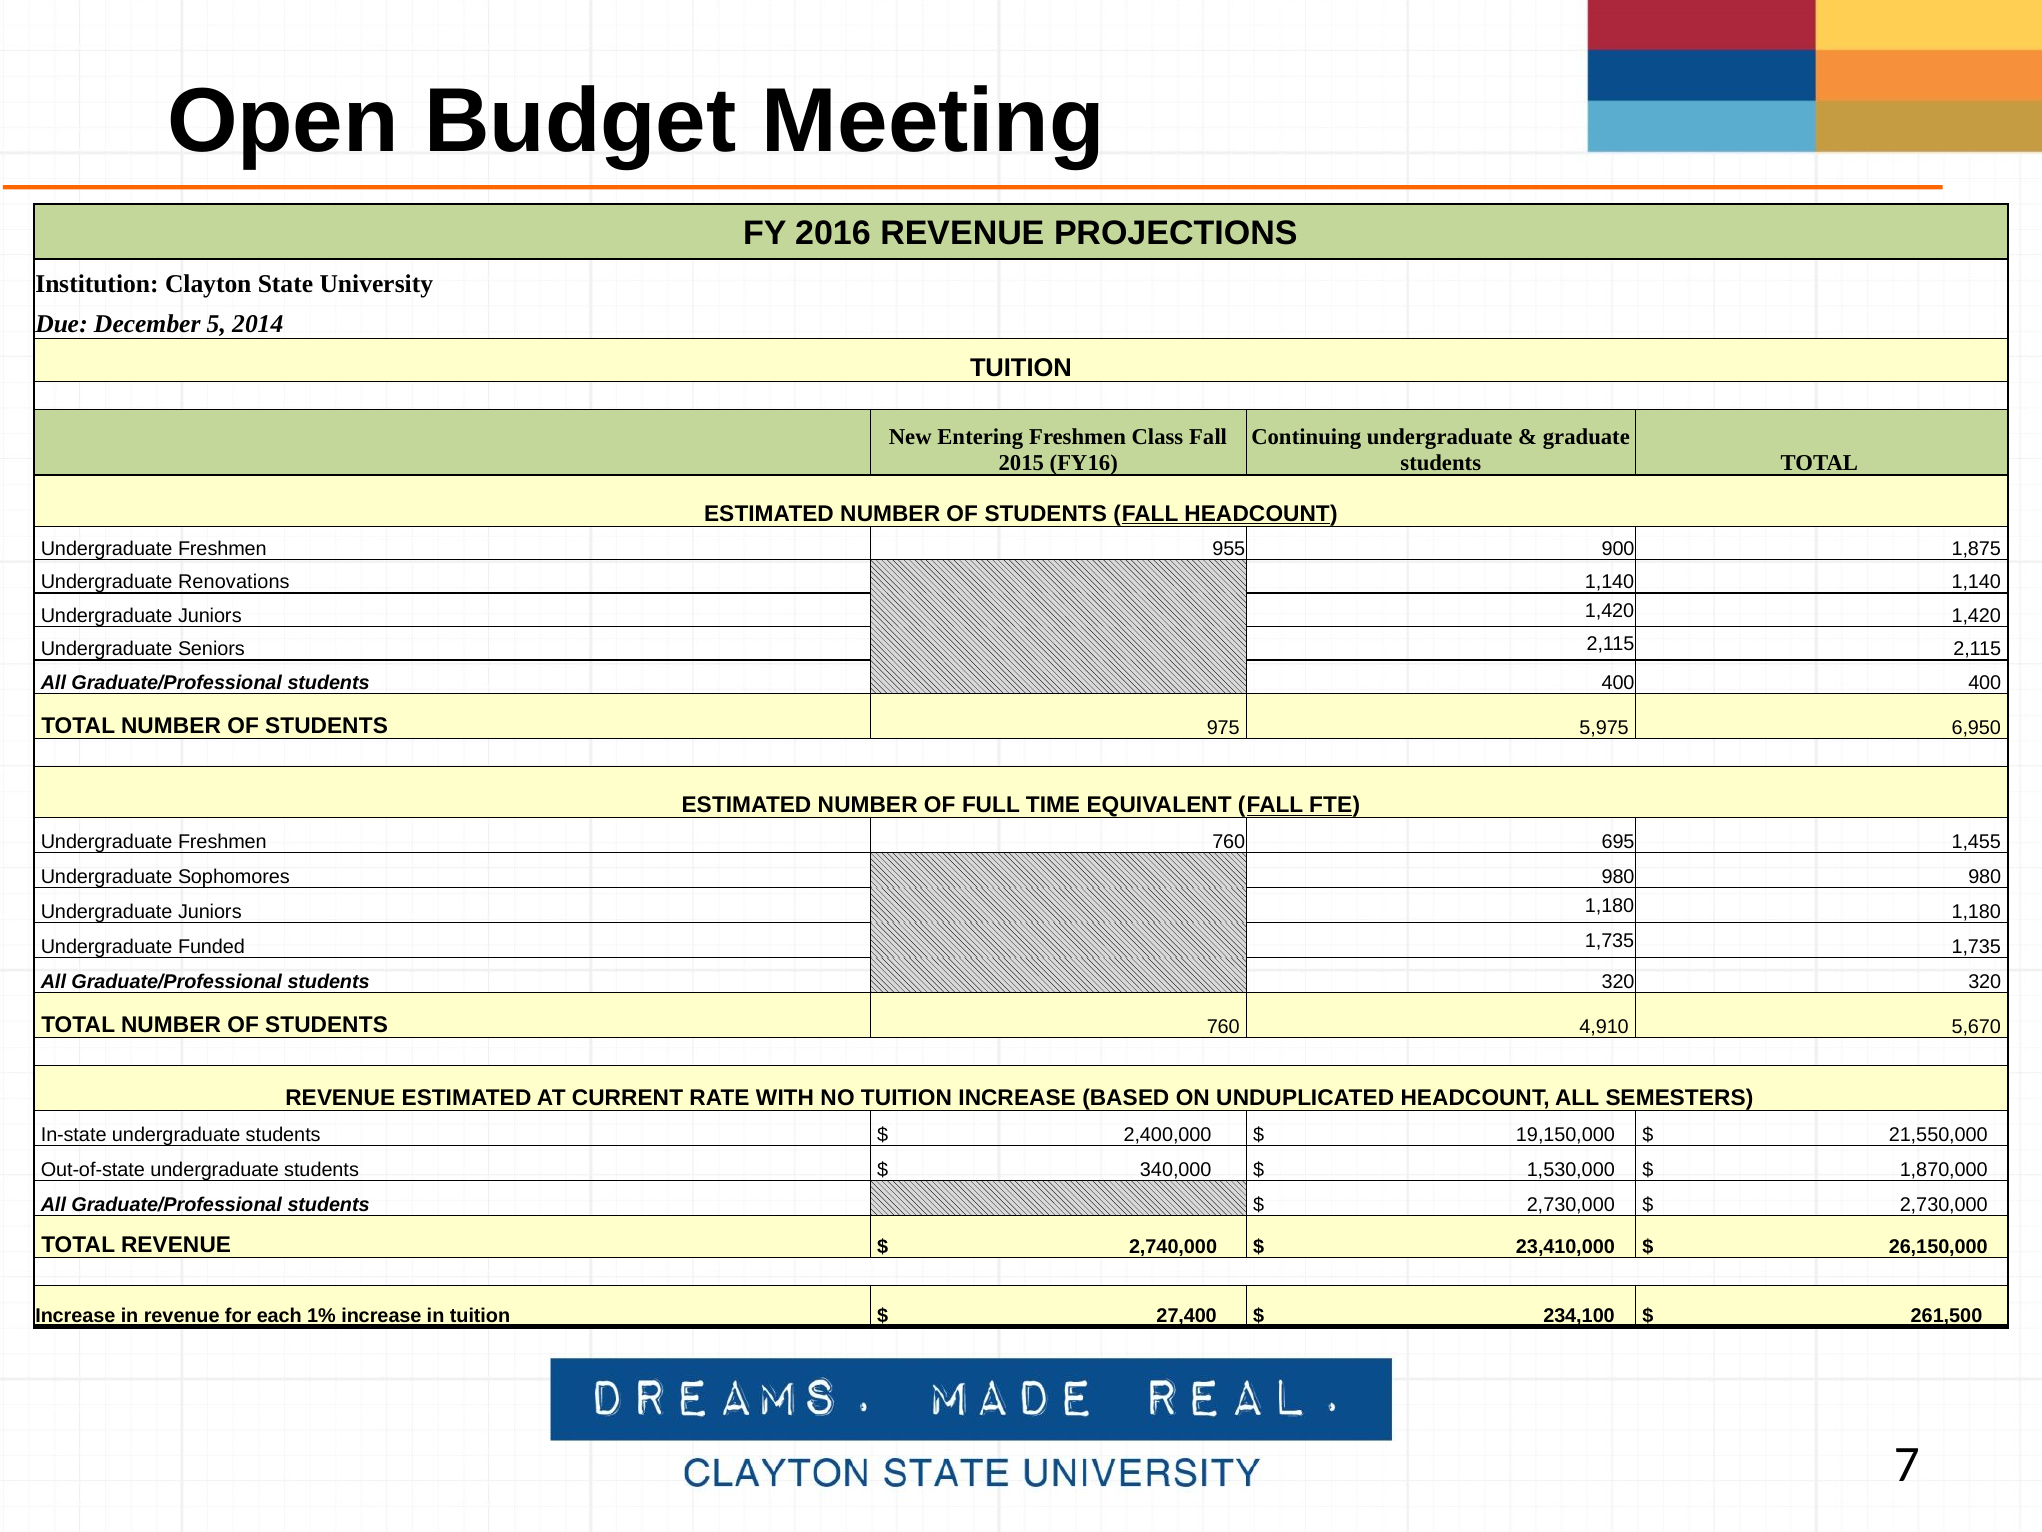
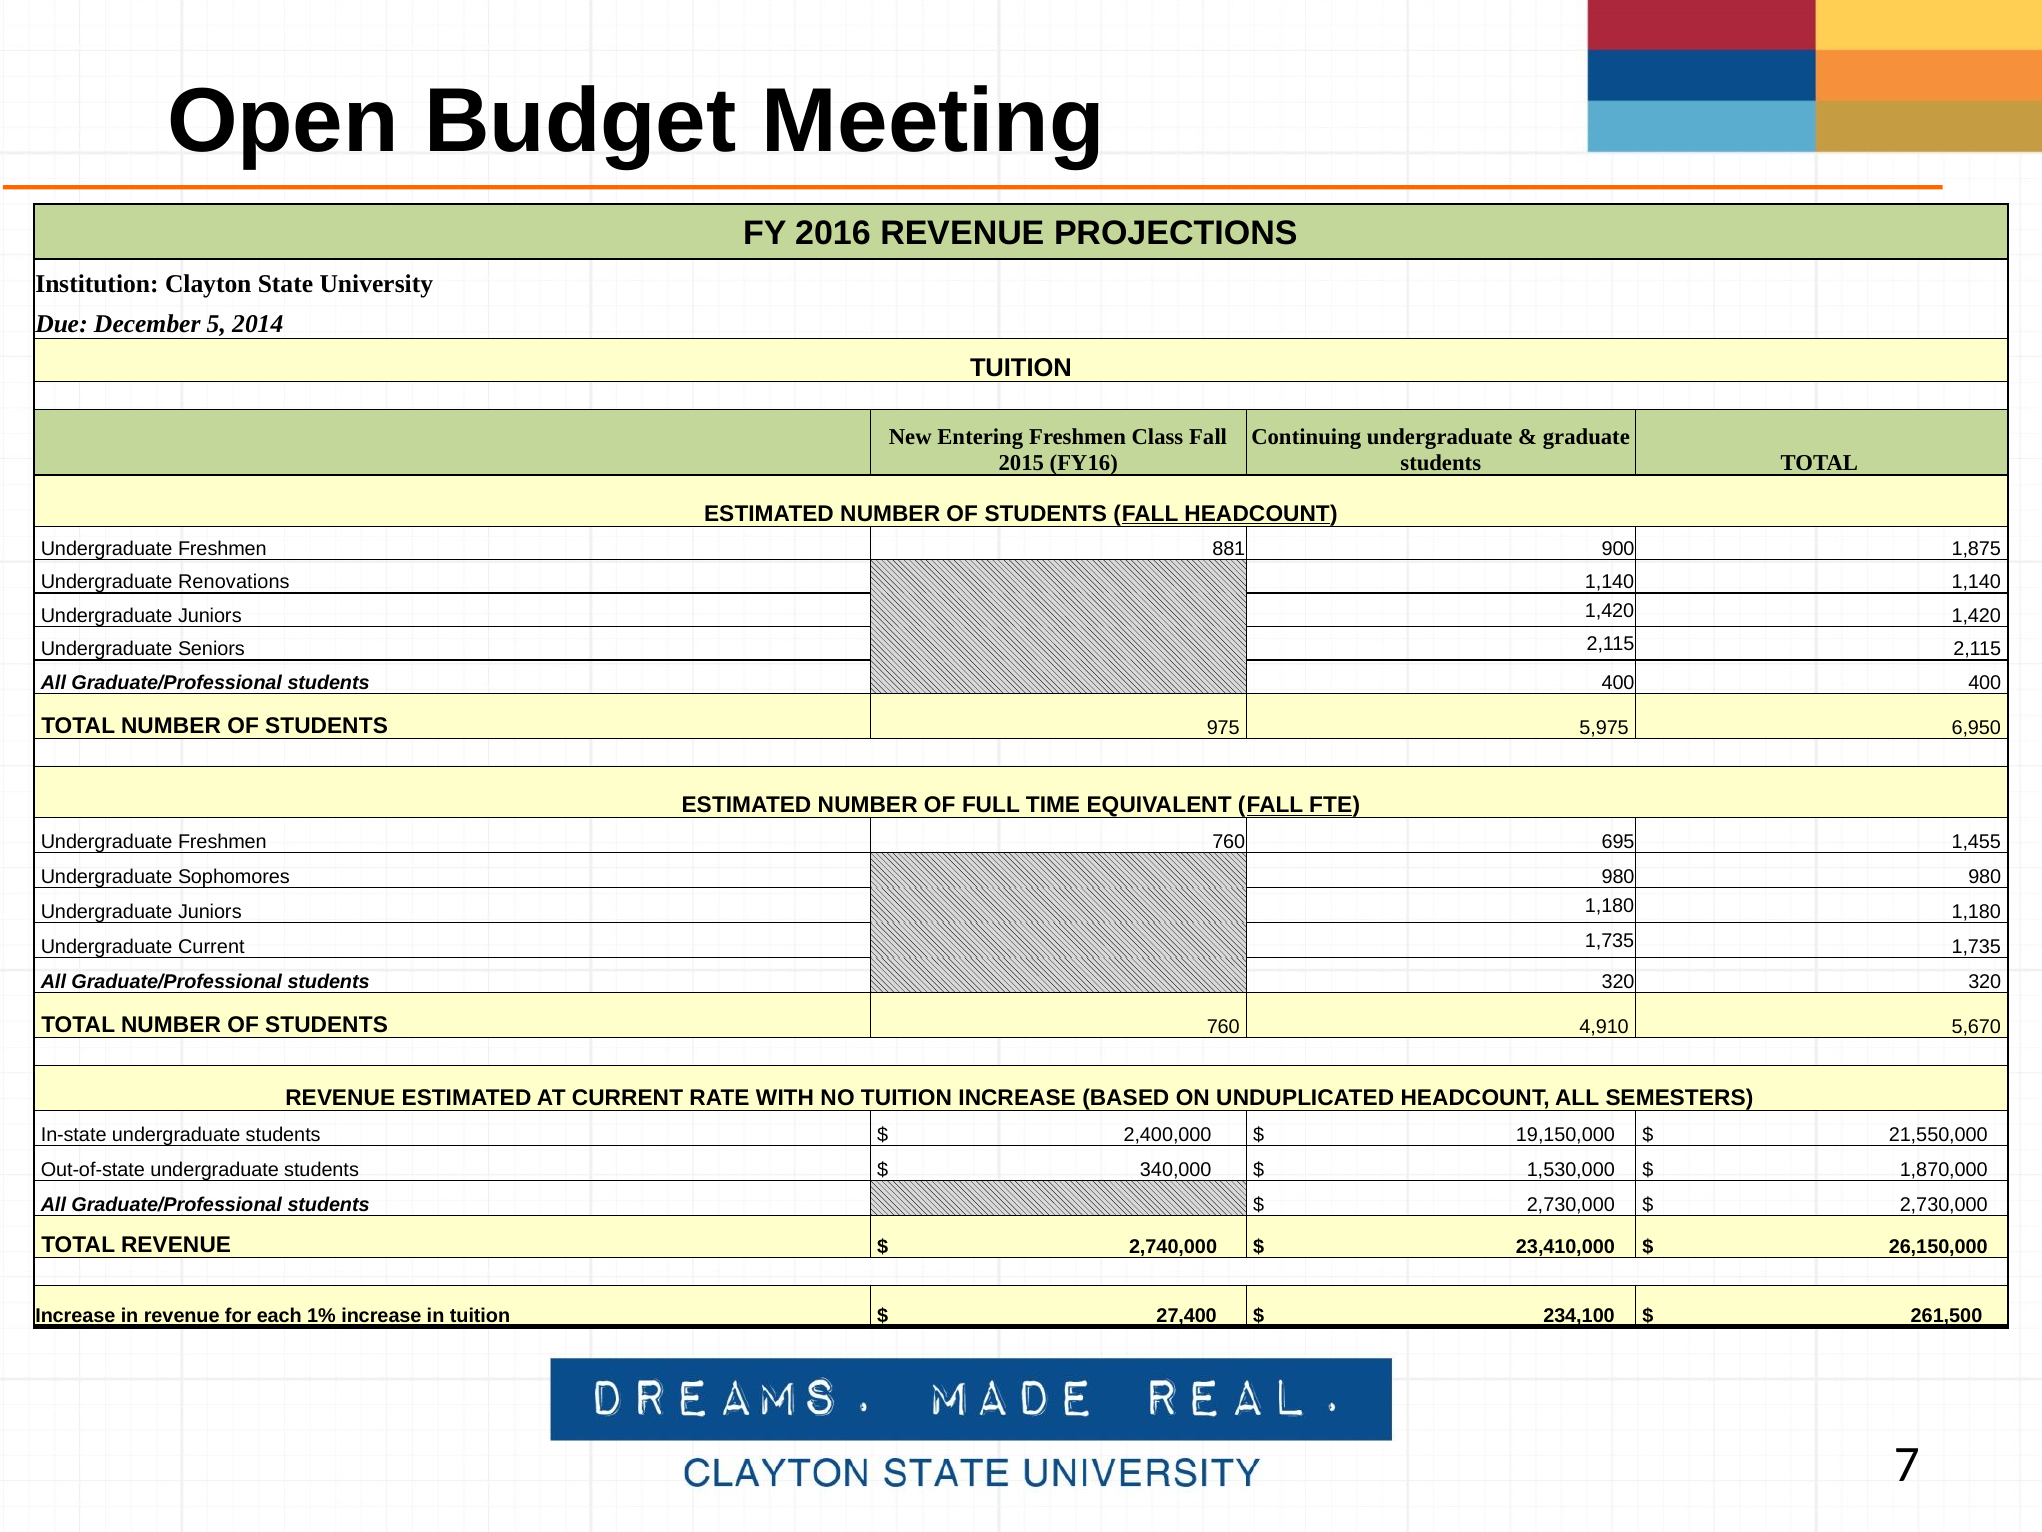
955: 955 -> 881
Undergraduate Funded: Funded -> Current
